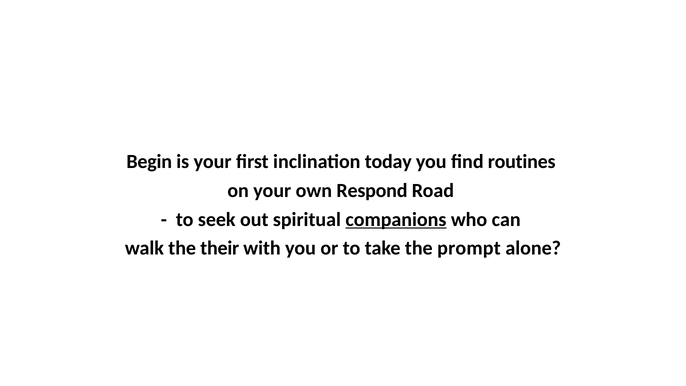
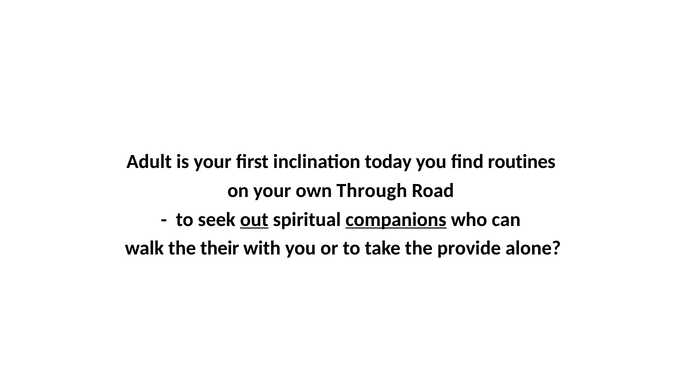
Begin: Begin -> Adult
Respond: Respond -> Through
out underline: none -> present
prompt: prompt -> provide
